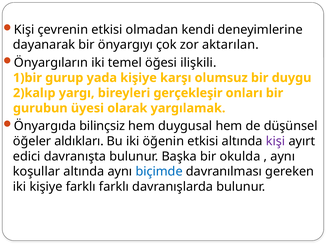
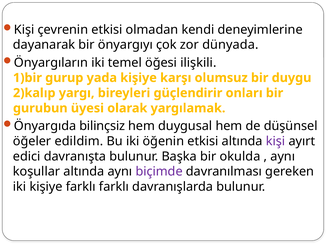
aktarılan: aktarılan -> dünyada
gerçekleşir: gerçekleşir -> güçlendirir
aldıkları: aldıkları -> edildim
biçimde colour: blue -> purple
